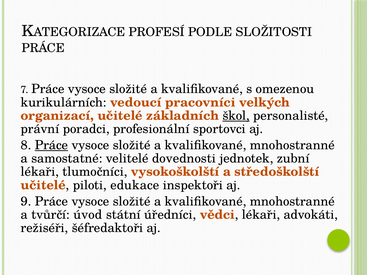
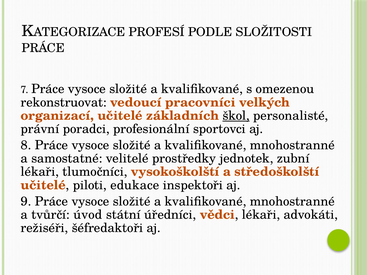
kurikulárních: kurikulárních -> rekonstruovat
Práce at (51, 145) underline: present -> none
dovednosti: dovednosti -> prostředky
